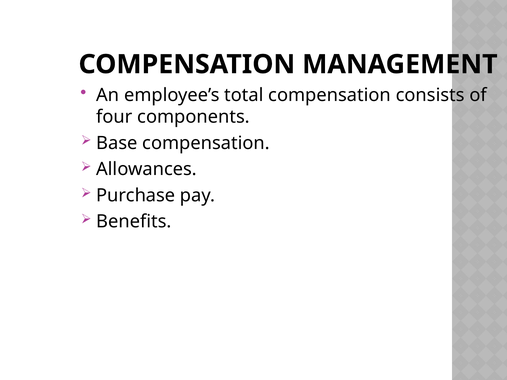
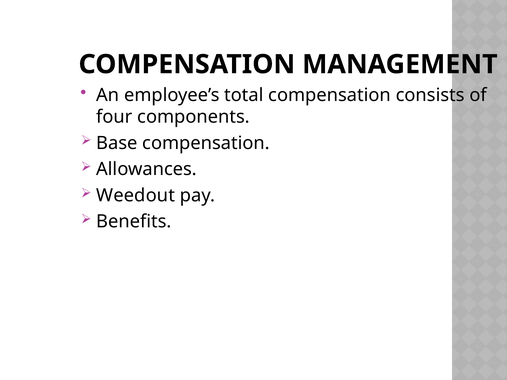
Purchase: Purchase -> Weedout
